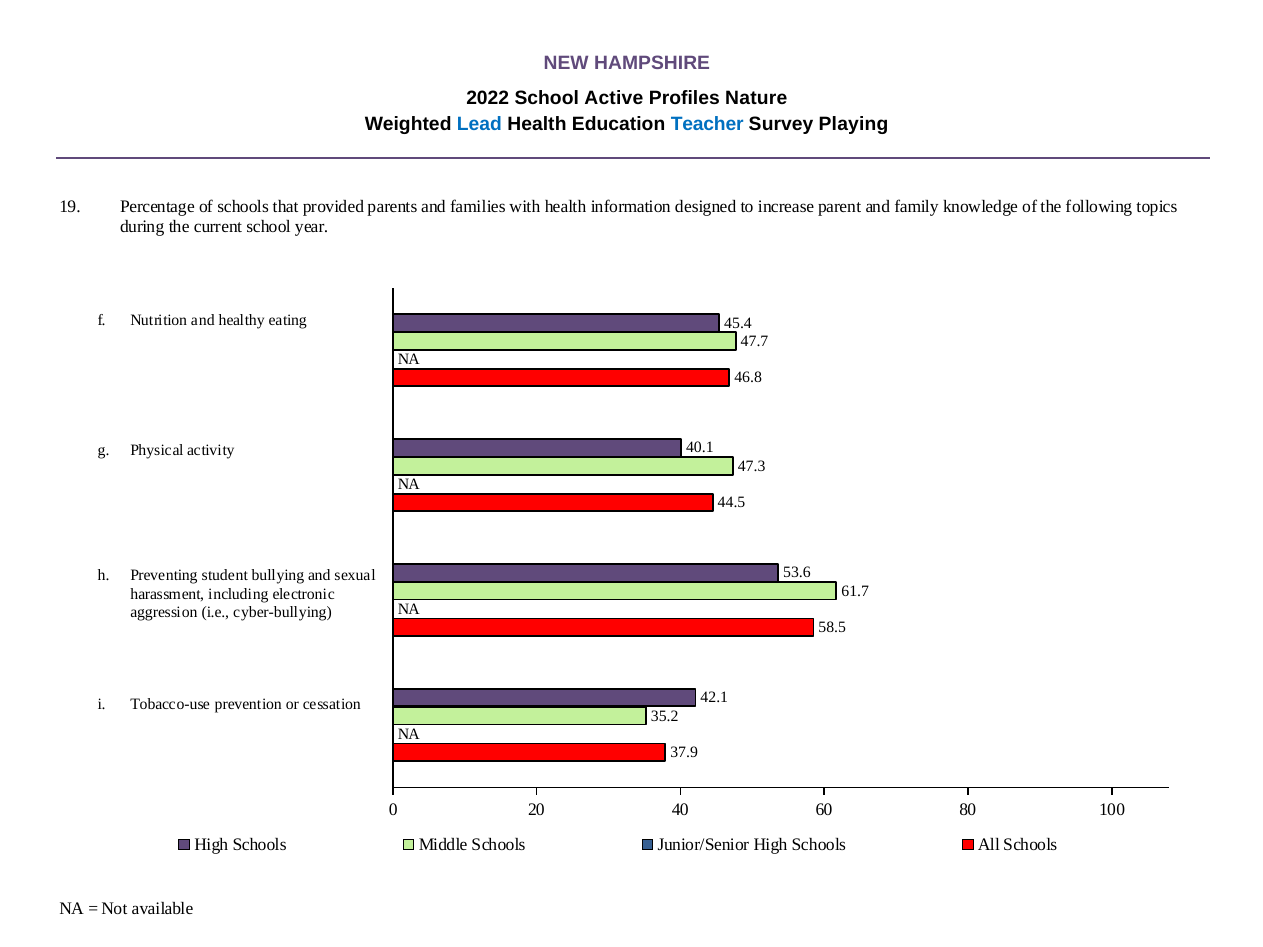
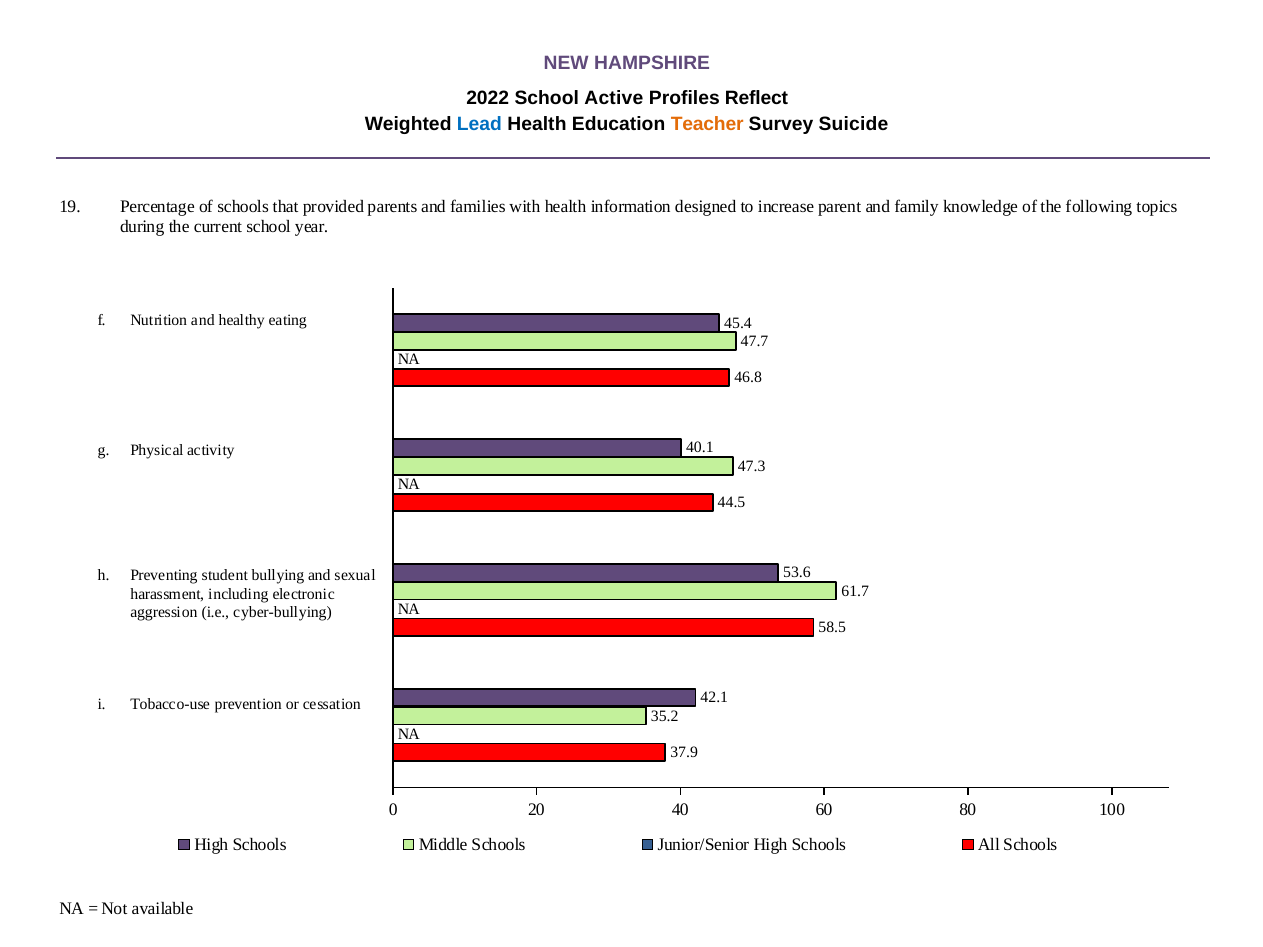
Nature: Nature -> Reflect
Teacher colour: blue -> orange
Playing: Playing -> Suicide
